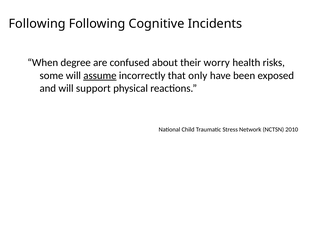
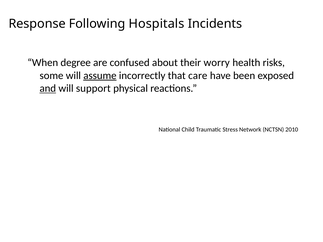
Following at (37, 24): Following -> Response
Cognitive: Cognitive -> Hospitals
only: only -> care
and underline: none -> present
